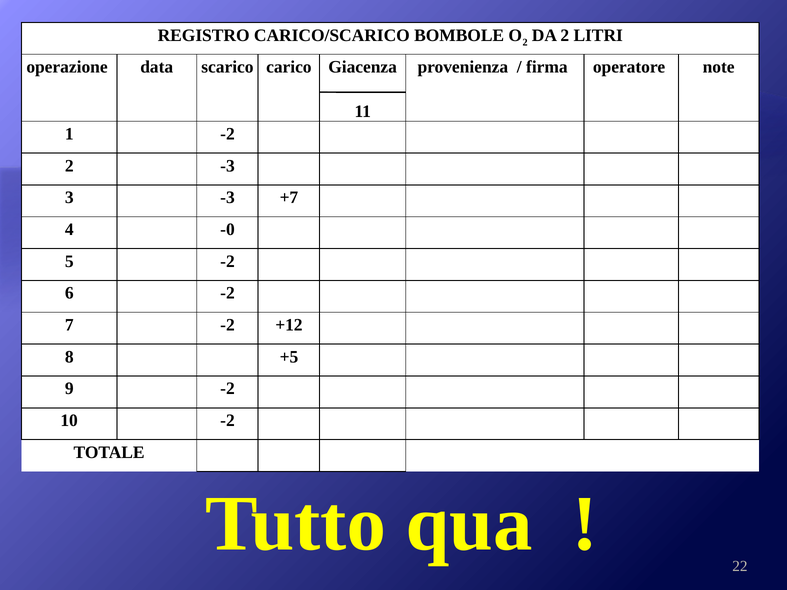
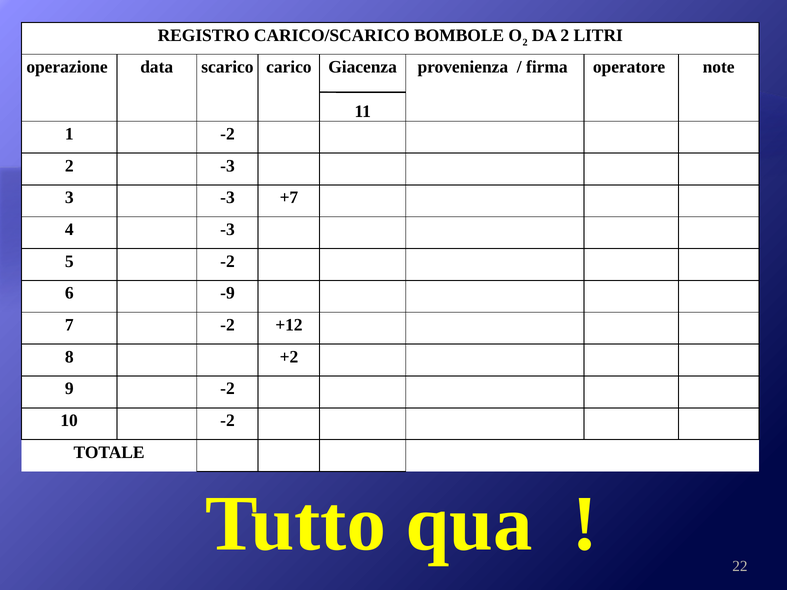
4 -0: -0 -> -3
6 -2: -2 -> -9
+5: +5 -> +2
